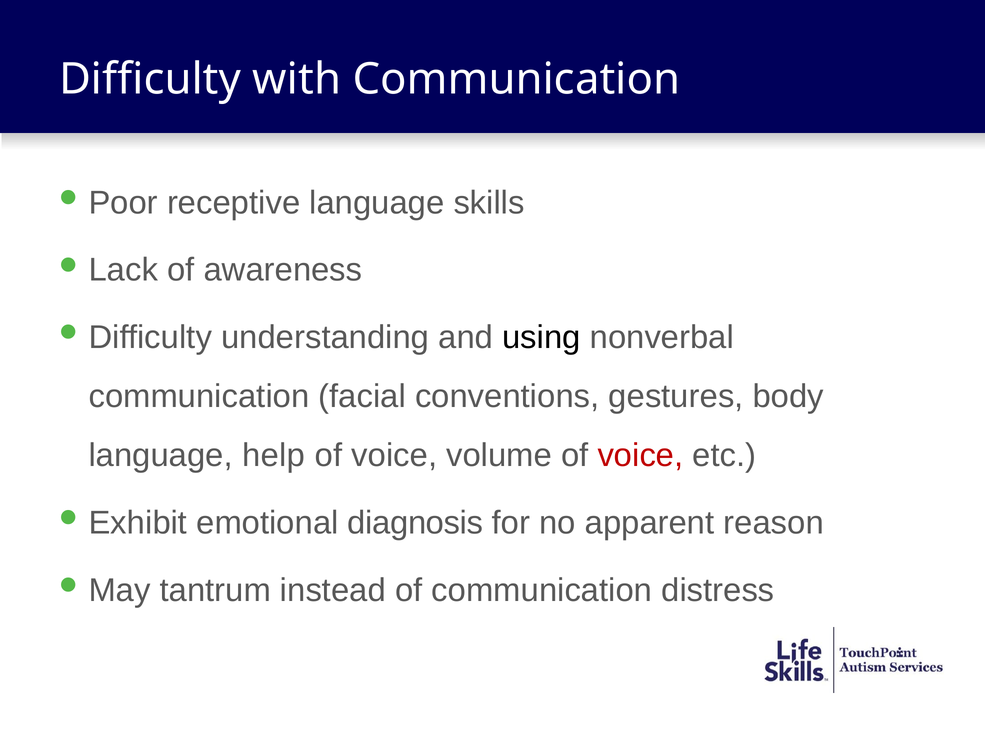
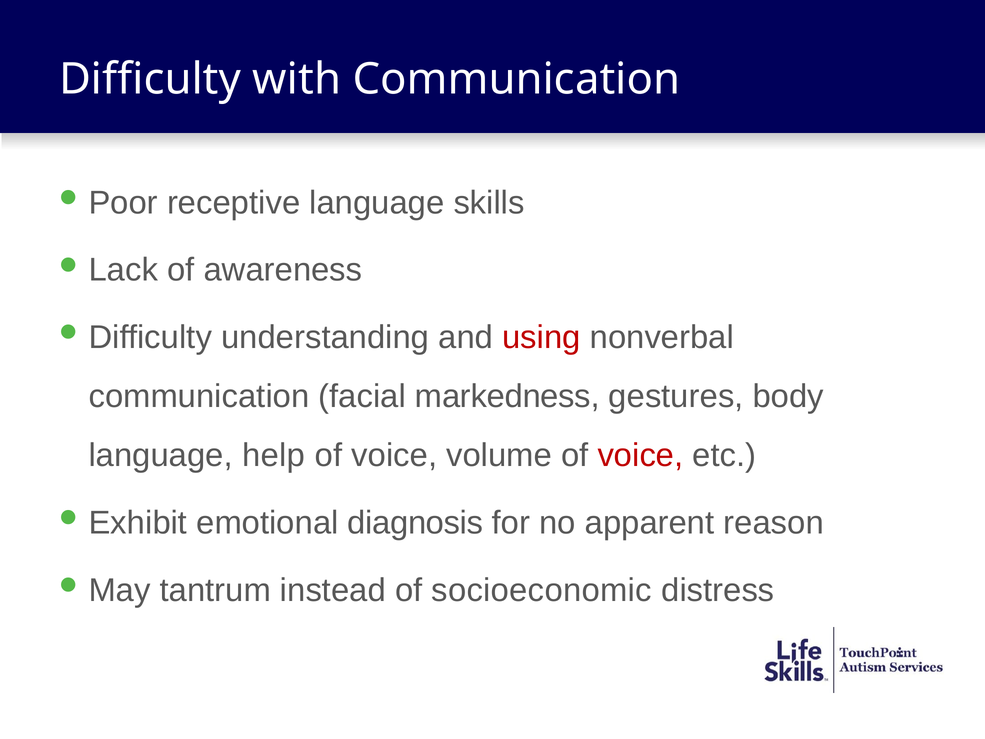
using colour: black -> red
conventions: conventions -> markedness
of communication: communication -> socioeconomic
